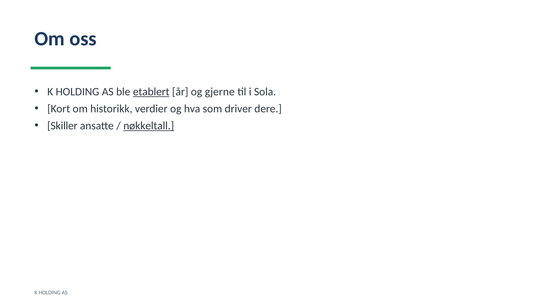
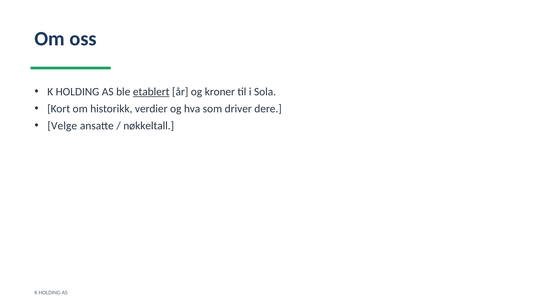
gjerne: gjerne -> kroner
Skiller: Skiller -> Velge
nøkkeltall underline: present -> none
